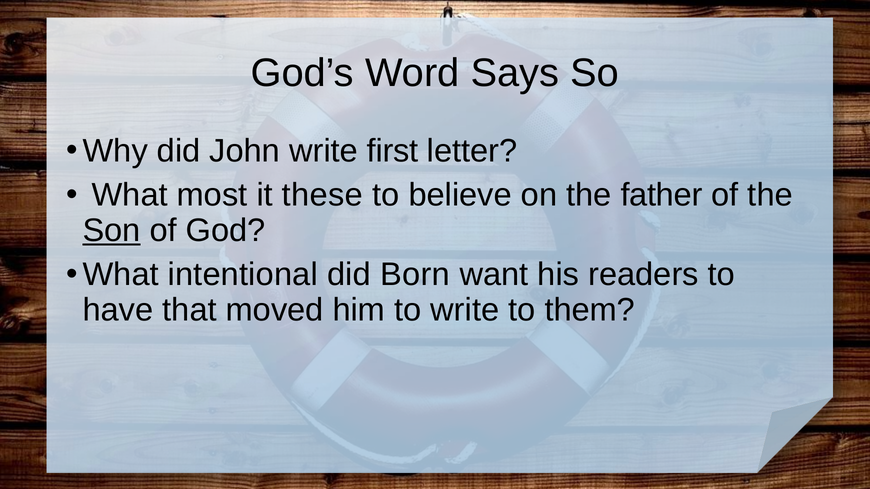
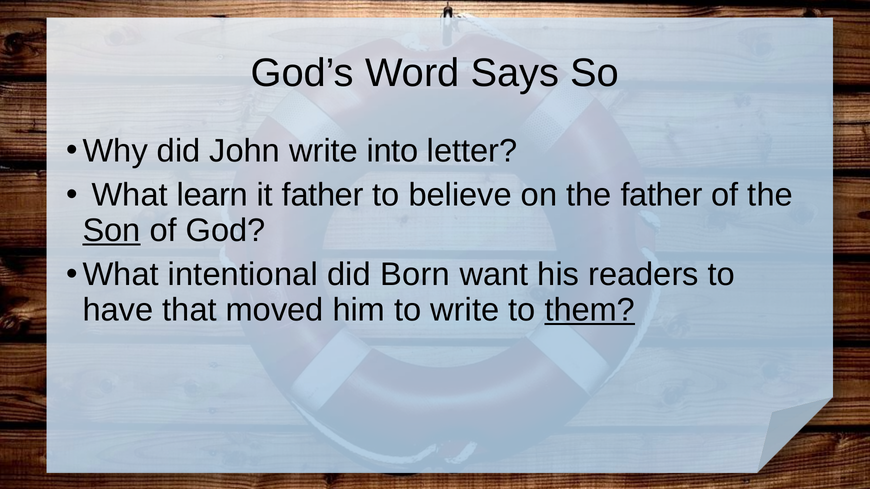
first: first -> into
most: most -> learn
it these: these -> father
them underline: none -> present
